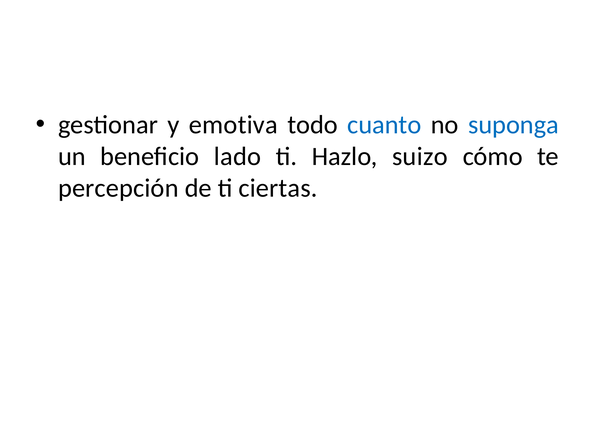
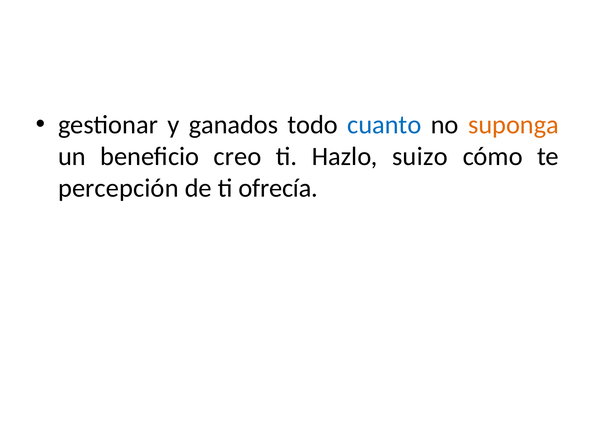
emotiva: emotiva -> ganados
suponga colour: blue -> orange
lado: lado -> creo
ciertas: ciertas -> ofrecía
